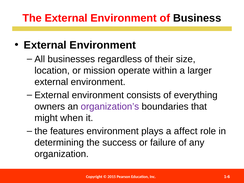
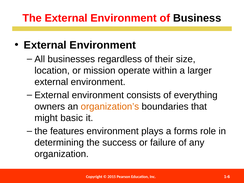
organization’s colour: purple -> orange
when: when -> basic
affect: affect -> forms
